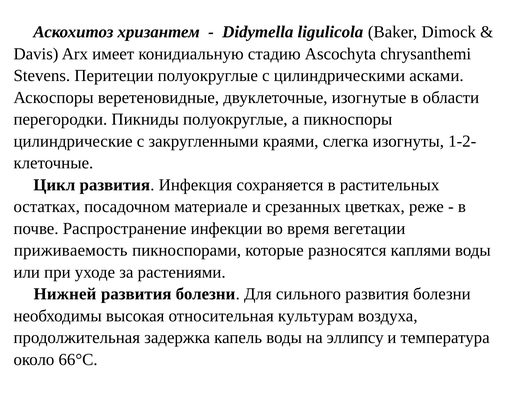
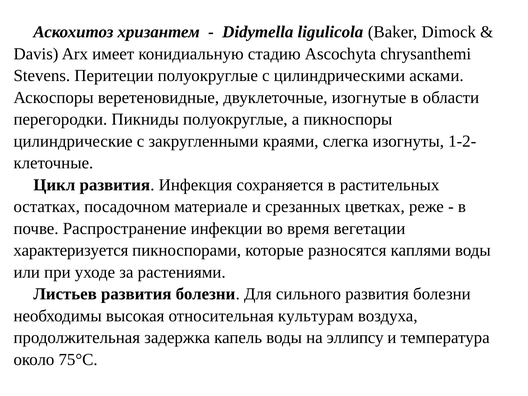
приживаемость: приживаемость -> характеризуется
Нижней: Нижней -> Листьев
66°С: 66°С -> 75°С
